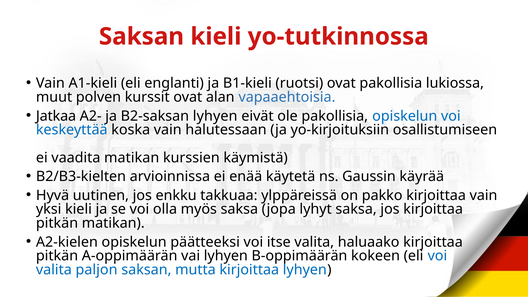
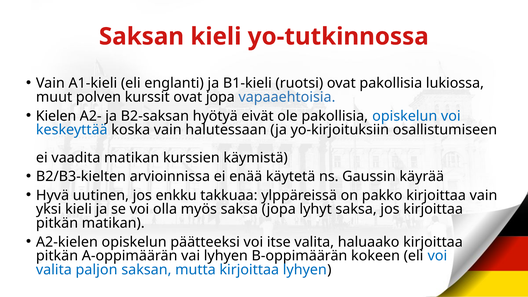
ovat alan: alan -> jopa
Jatkaa: Jatkaa -> Kielen
B2-saksan lyhyen: lyhyen -> hyötyä
